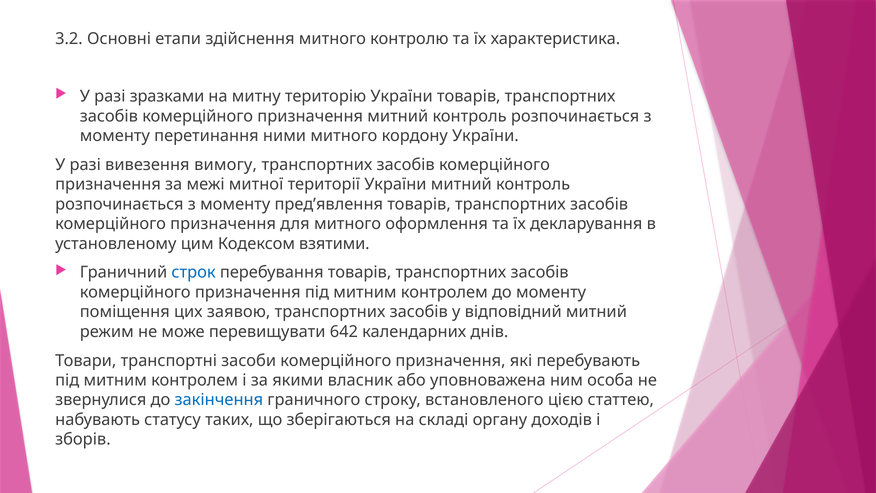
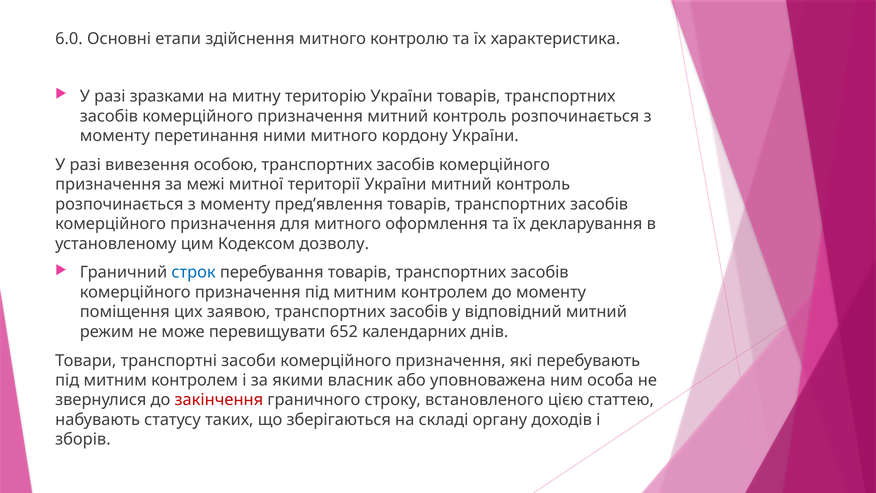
3.2: 3.2 -> 6.0
вимогу: вимогу -> особою
взятими: взятими -> дозволу
642: 642 -> 652
закінчення colour: blue -> red
